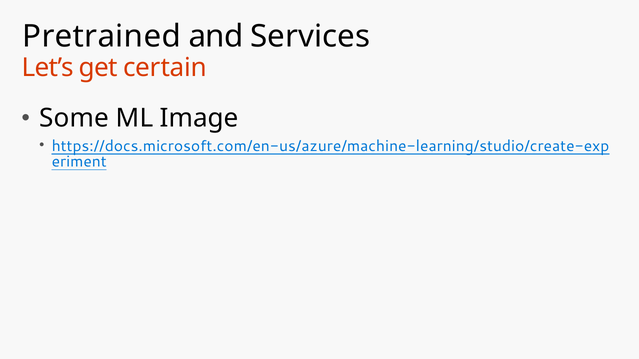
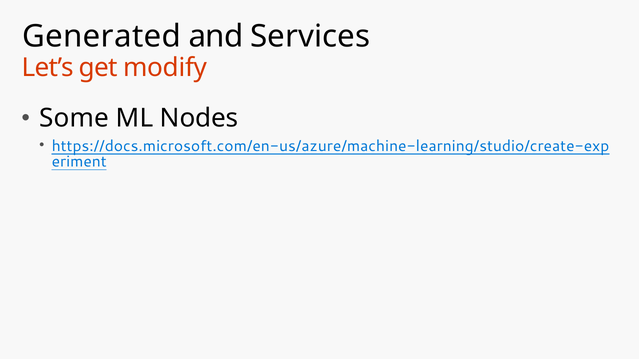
Pretrained: Pretrained -> Generated
certain: certain -> modify
Image: Image -> Nodes
